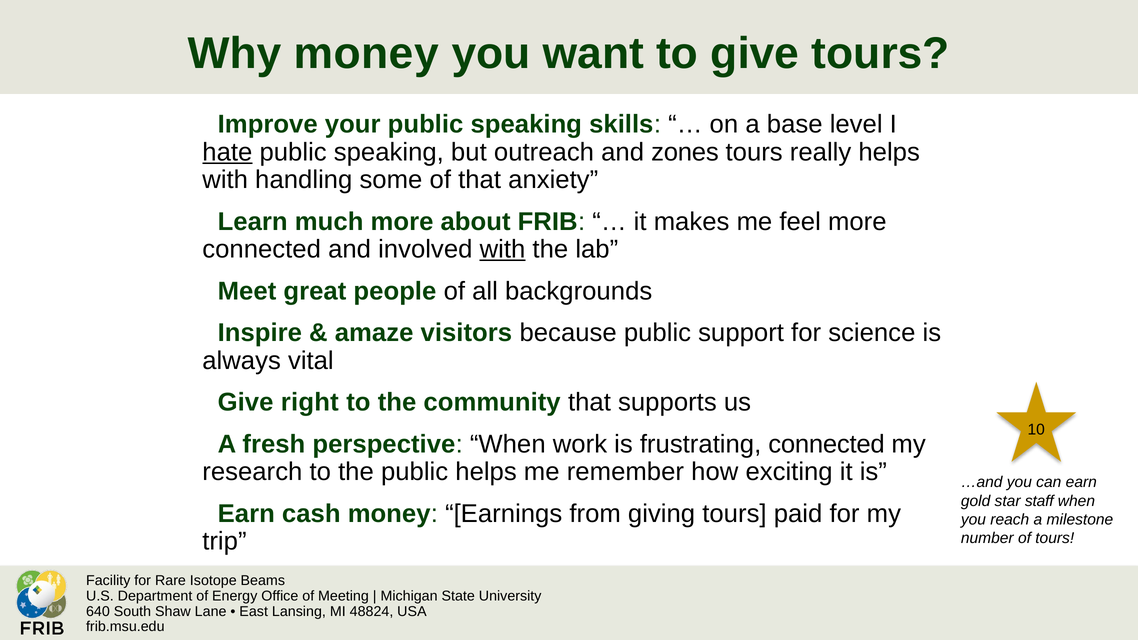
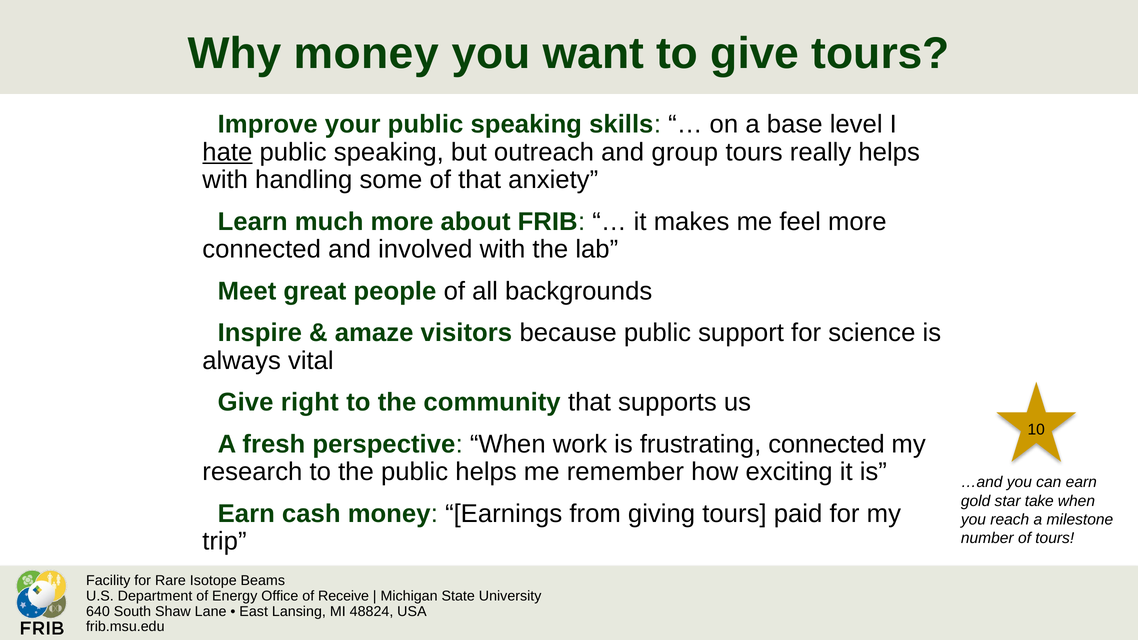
zones: zones -> group
with at (502, 249) underline: present -> none
staff: staff -> take
Meeting: Meeting -> Receive
